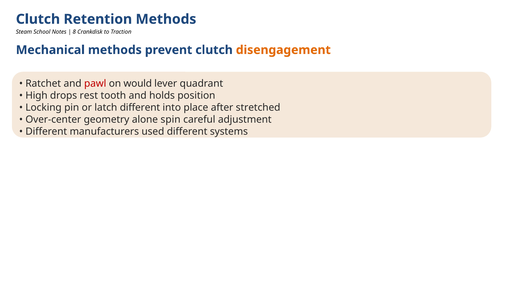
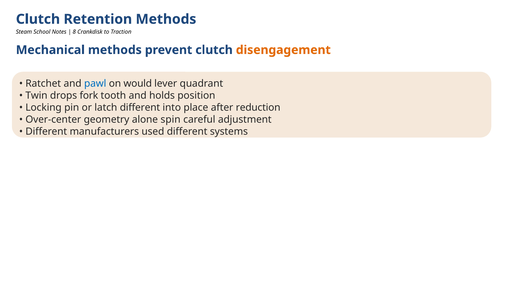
pawl colour: red -> blue
High: High -> Twin
rest: rest -> fork
stretched: stretched -> reduction
